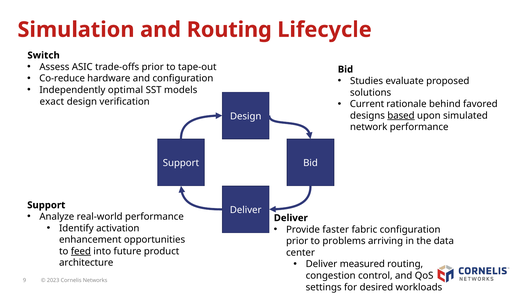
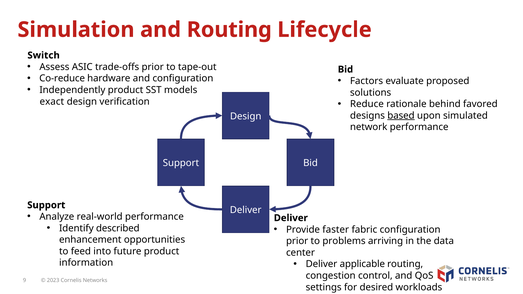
Studies: Studies -> Factors
Independently optimal: optimal -> product
Current: Current -> Reduce
activation: activation -> described
feed underline: present -> none
measured: measured -> applicable
architecture: architecture -> information
